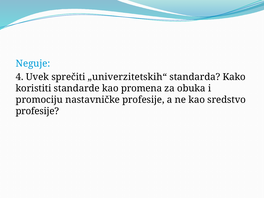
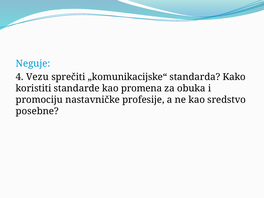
Uvek: Uvek -> Vezu
„univerzitetskih“: „univerzitetskih“ -> „komunikacijske“
profesije at (37, 111): profesije -> posebne
